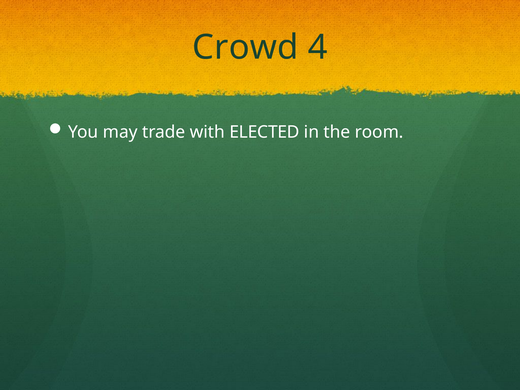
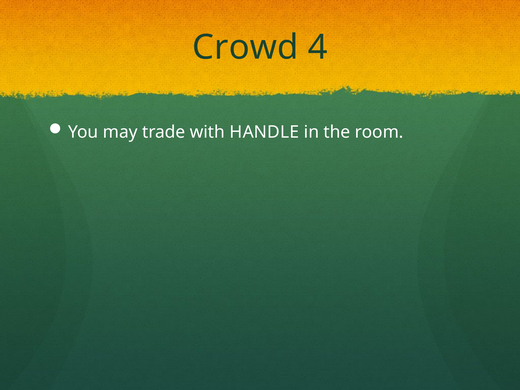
ELECTED: ELECTED -> HANDLE
